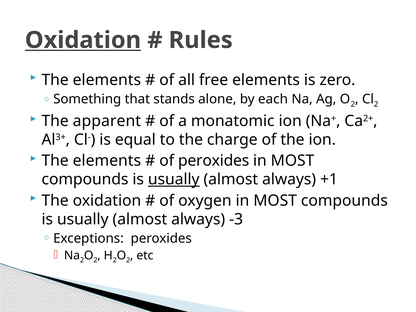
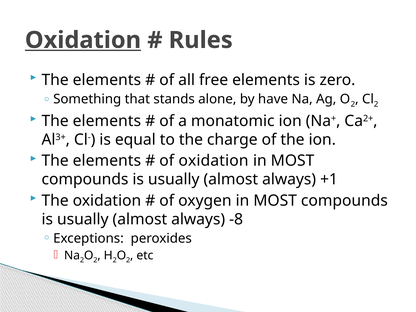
each: each -> have
apparent at (107, 121): apparent -> elements
of peroxides: peroxides -> oxidation
usually at (174, 179) underline: present -> none
-3: -3 -> -8
